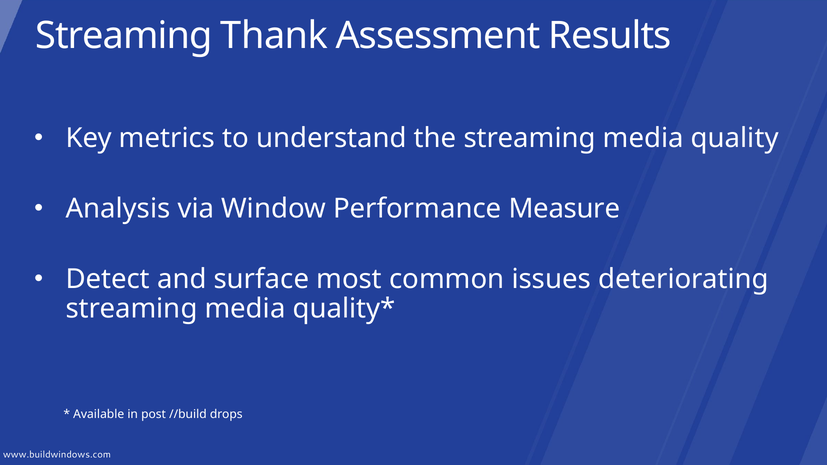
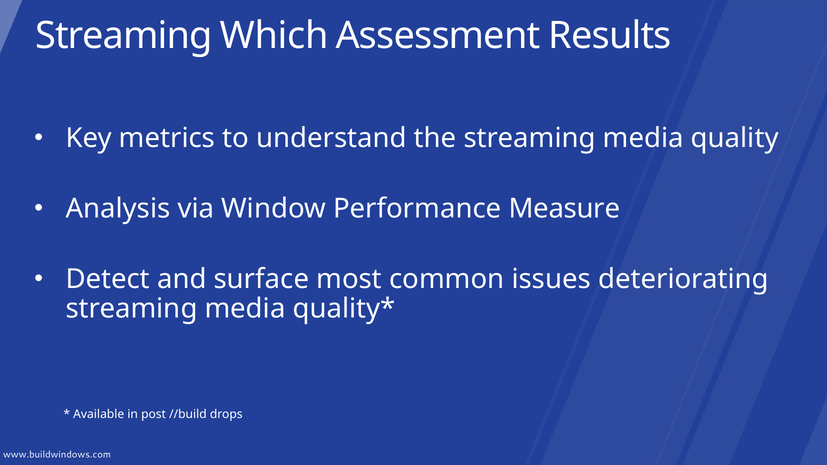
Thank: Thank -> Which
